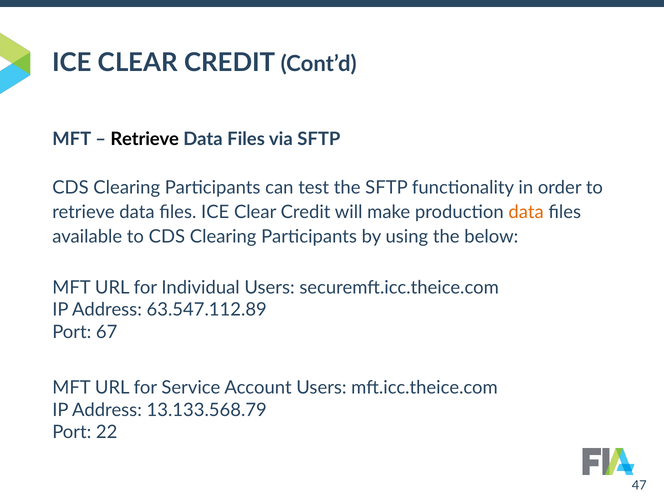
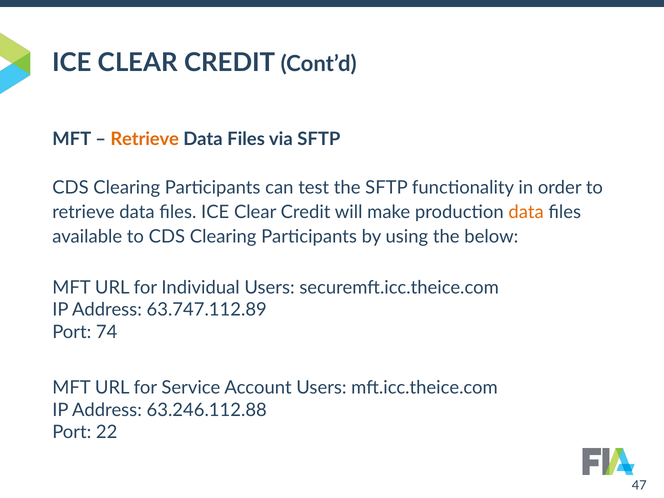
Retrieve at (145, 139) colour: black -> orange
63.547.112.89: 63.547.112.89 -> 63.747.112.89
67: 67 -> 74
13.133.568.79: 13.133.568.79 -> 63.246.112.88
